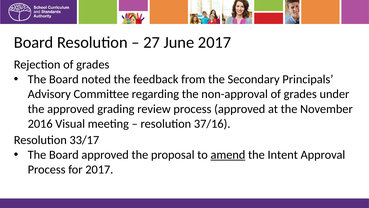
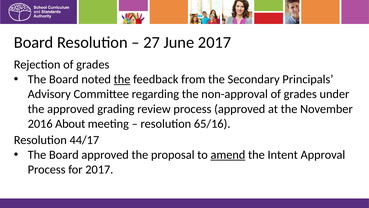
the at (122, 79) underline: none -> present
Visual: Visual -> About
37/16: 37/16 -> 65/16
33/17: 33/17 -> 44/17
